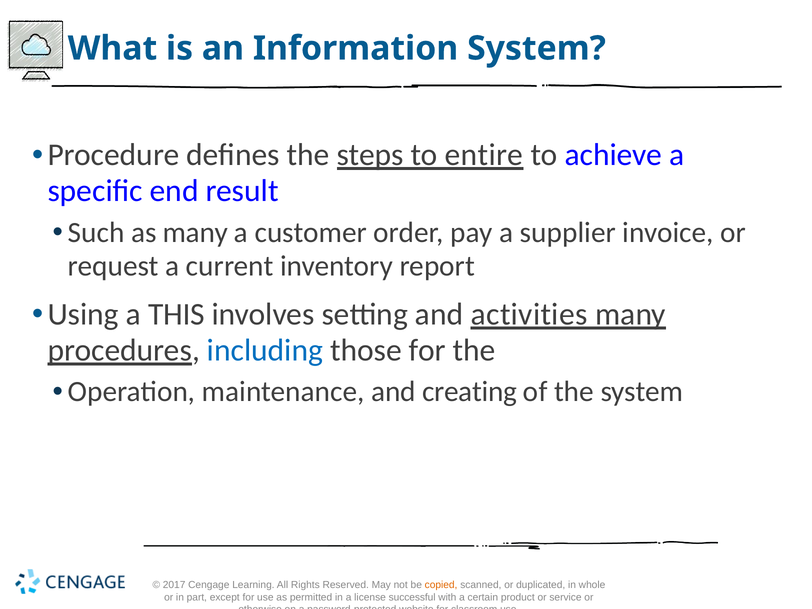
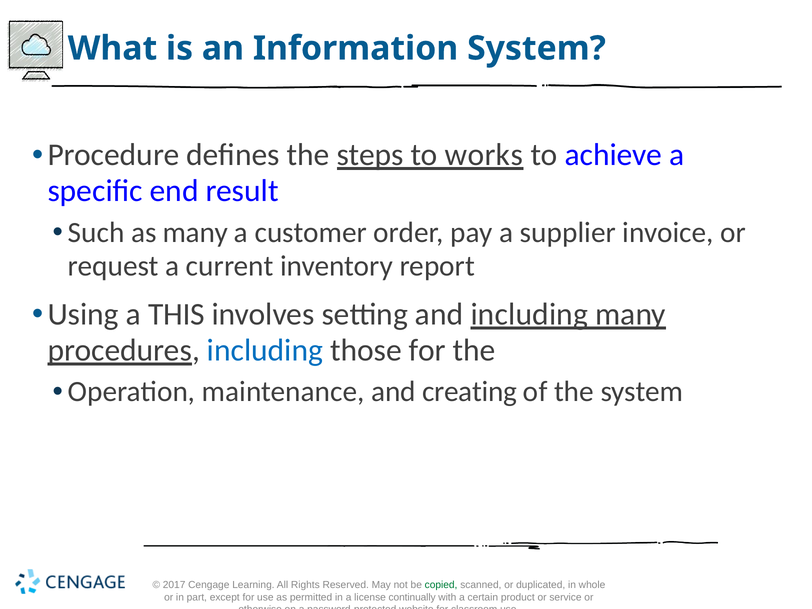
entire: entire -> works
and activities: activities -> including
copied colour: orange -> green
successful: successful -> continually
